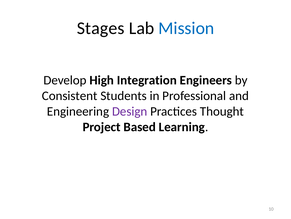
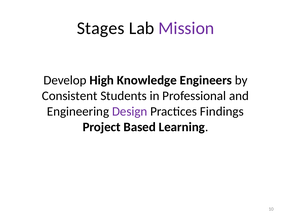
Mission colour: blue -> purple
Integration: Integration -> Knowledge
Thought: Thought -> Findings
